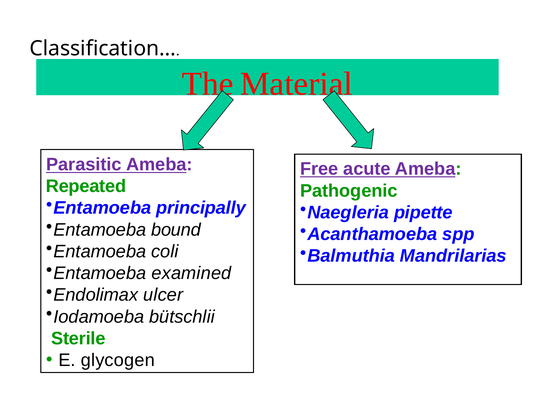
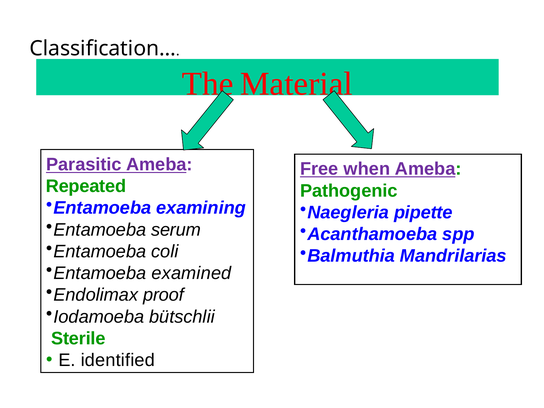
acute: acute -> when
principally: principally -> examining
bound: bound -> serum
ulcer: ulcer -> proof
glycogen: glycogen -> identified
